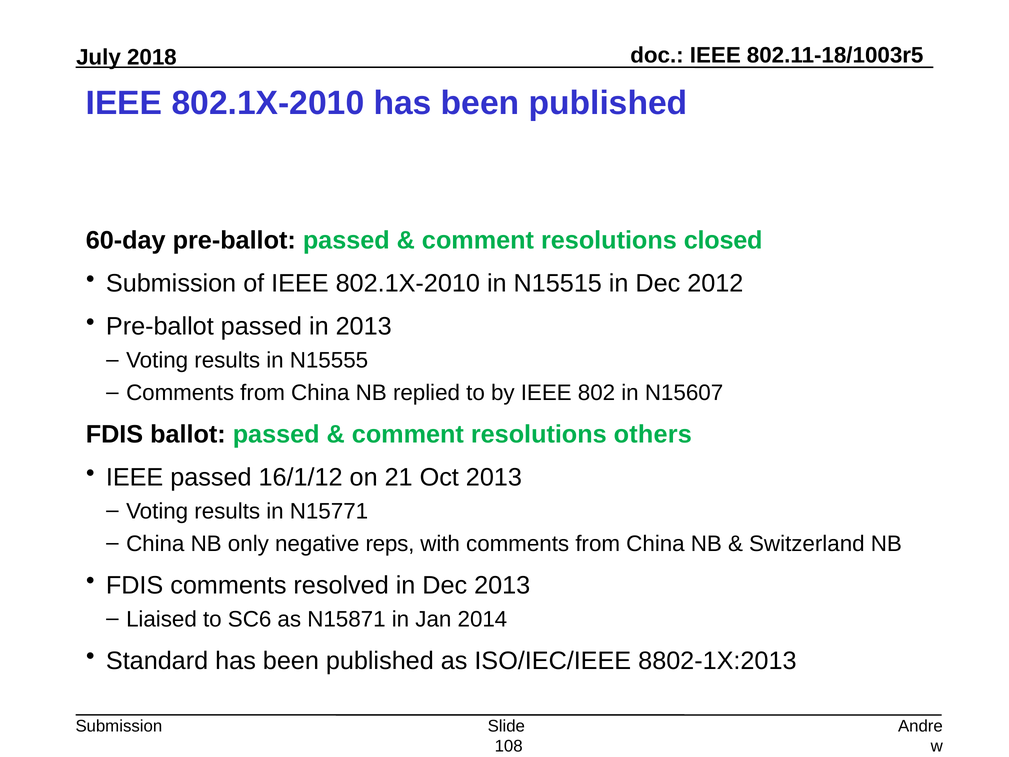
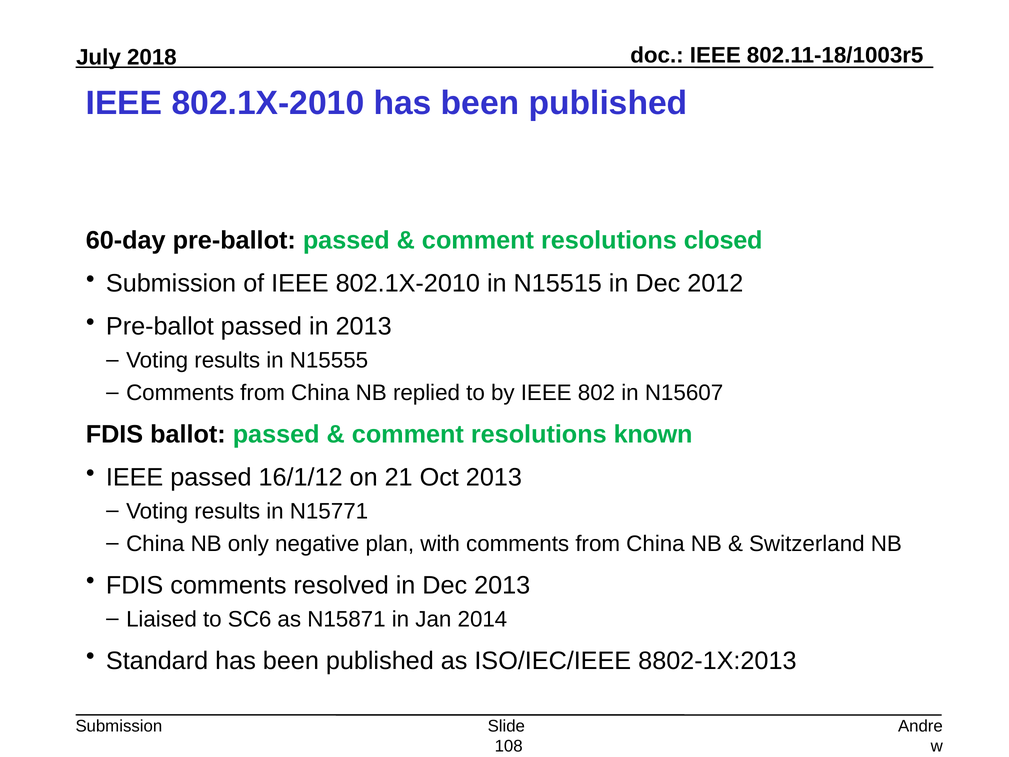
others: others -> known
reps: reps -> plan
